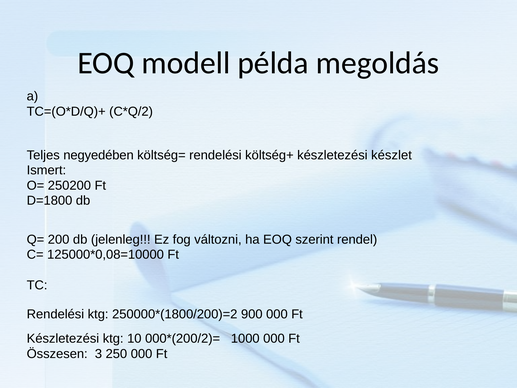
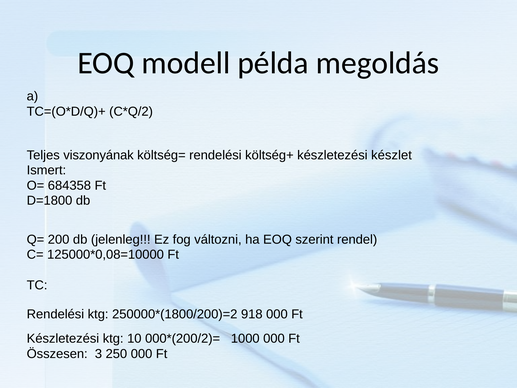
negyedében: negyedében -> viszonyának
250200: 250200 -> 684358
900: 900 -> 918
